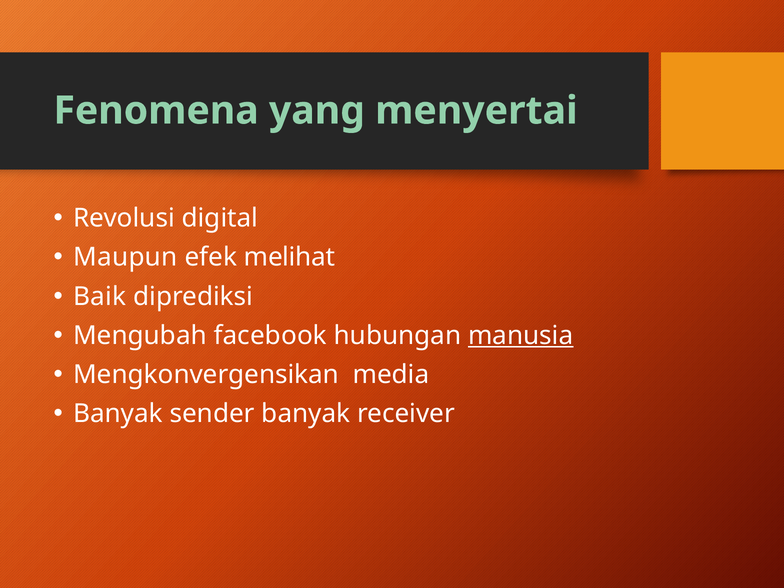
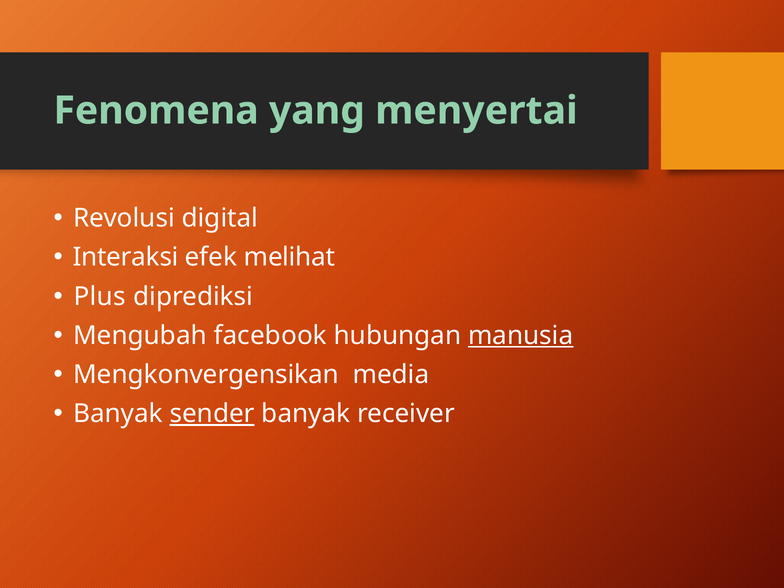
Maupun: Maupun -> Interaksi
Baik: Baik -> Plus
sender underline: none -> present
